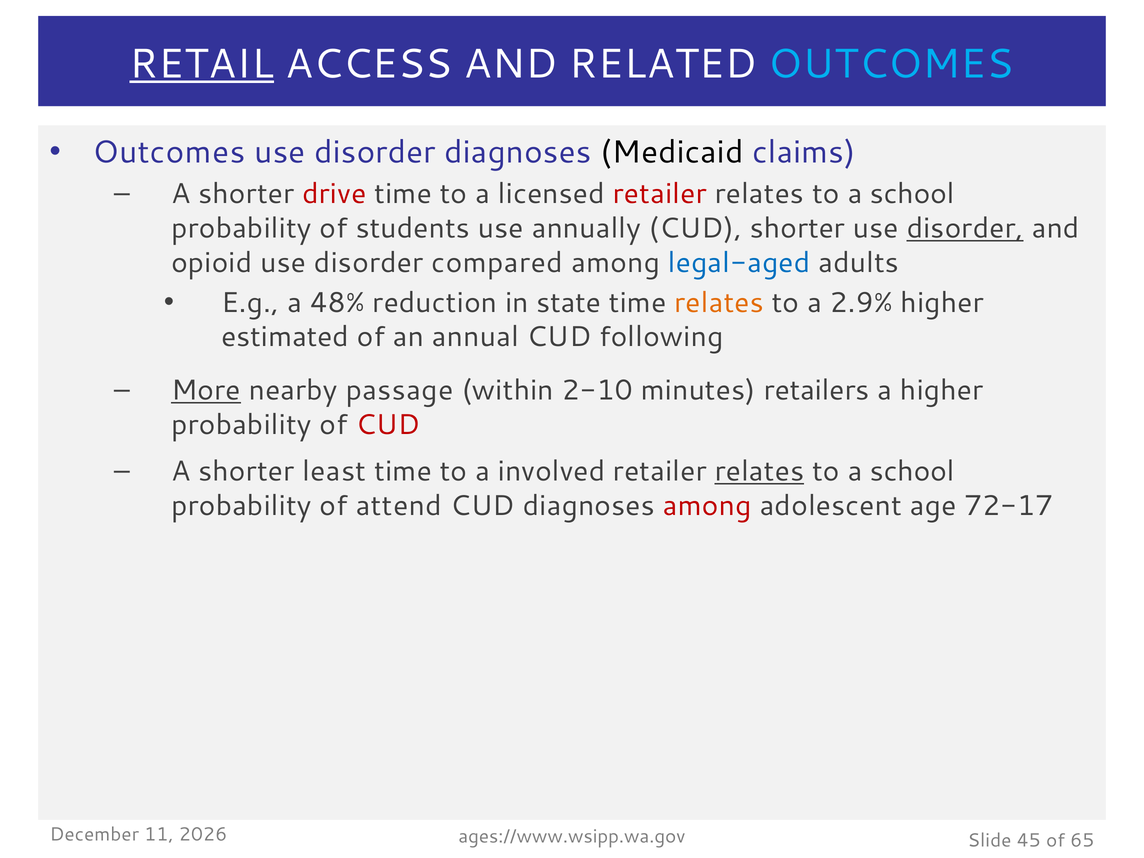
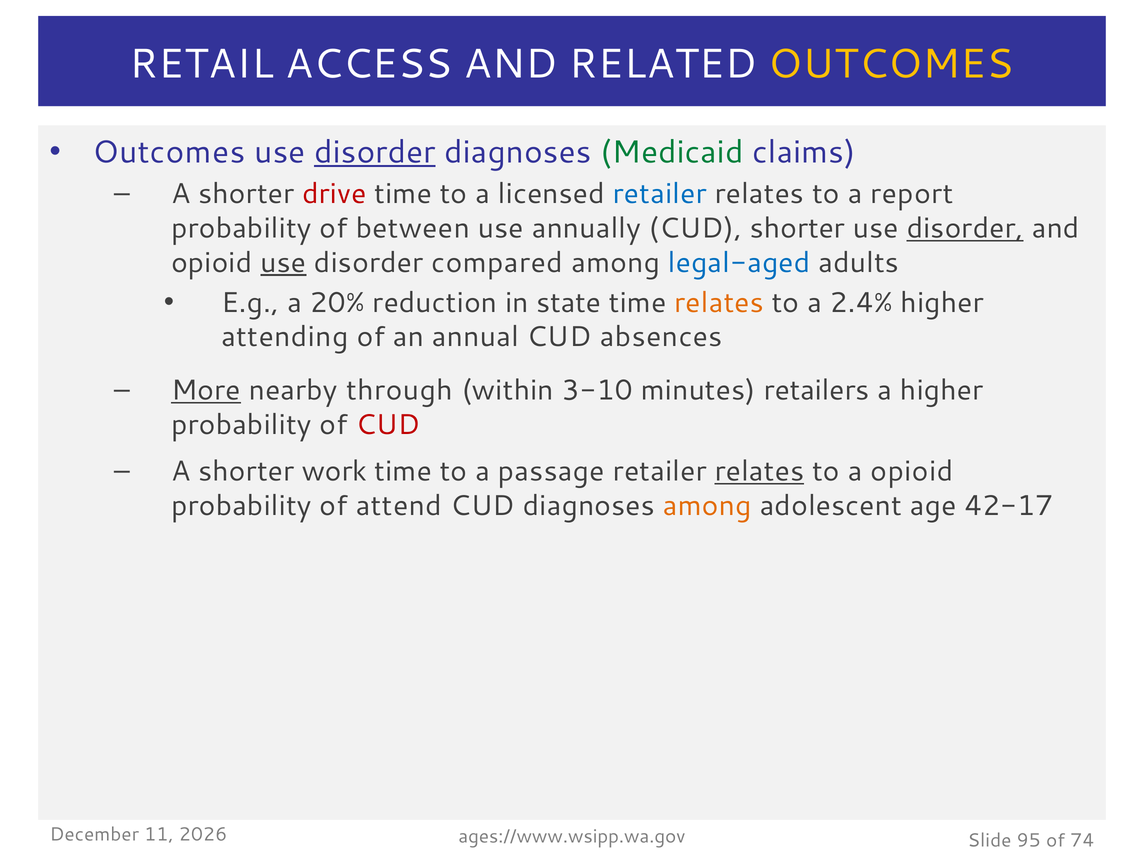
RETAIL underline: present -> none
OUTCOMES at (891, 64) colour: light blue -> yellow
disorder at (375, 152) underline: none -> present
Medicaid colour: black -> green
retailer at (660, 194) colour: red -> blue
school at (912, 194): school -> report
students: students -> between
use at (283, 263) underline: none -> present
48%: 48% -> 20%
2.9%: 2.9% -> 2.4%
estimated: estimated -> attending
following: following -> absences
passage: passage -> through
2-10: 2-10 -> 3-10
least: least -> work
involved: involved -> passage
school at (912, 471): school -> opioid
among at (707, 506) colour: red -> orange
72-17: 72-17 -> 42-17
45: 45 -> 95
65: 65 -> 74
